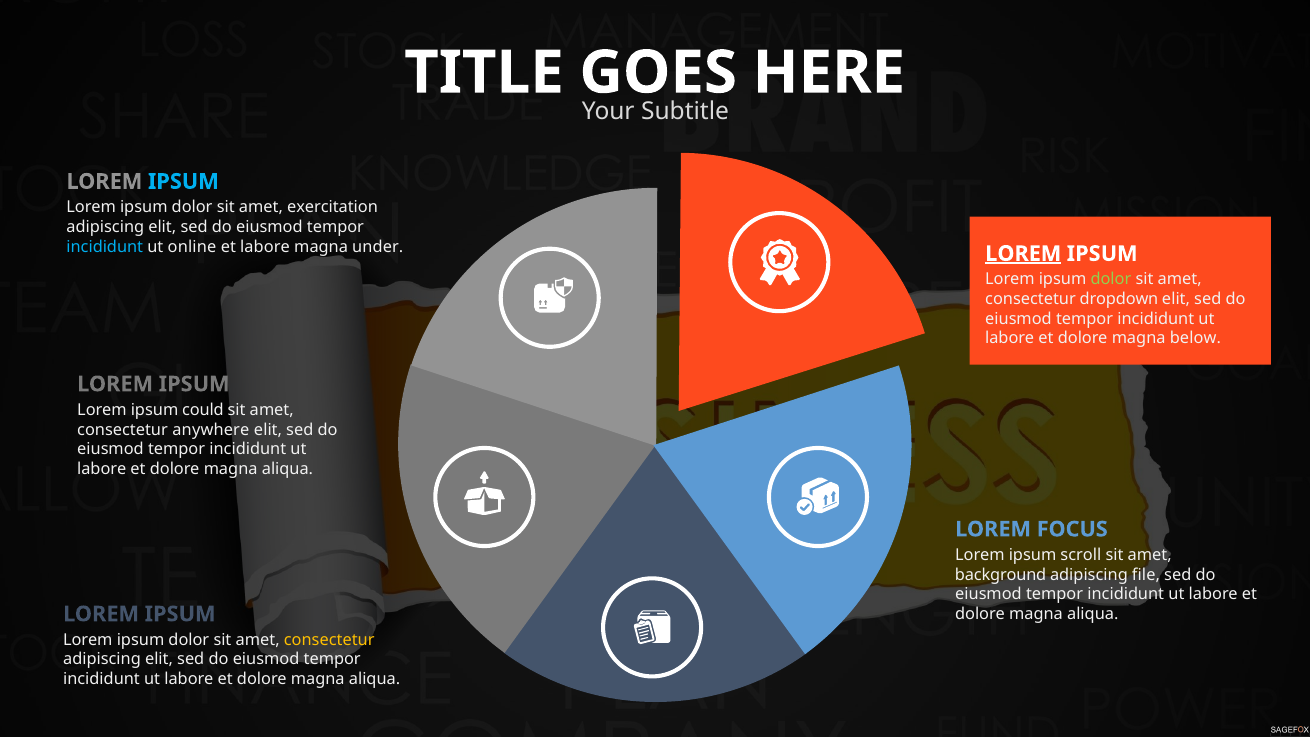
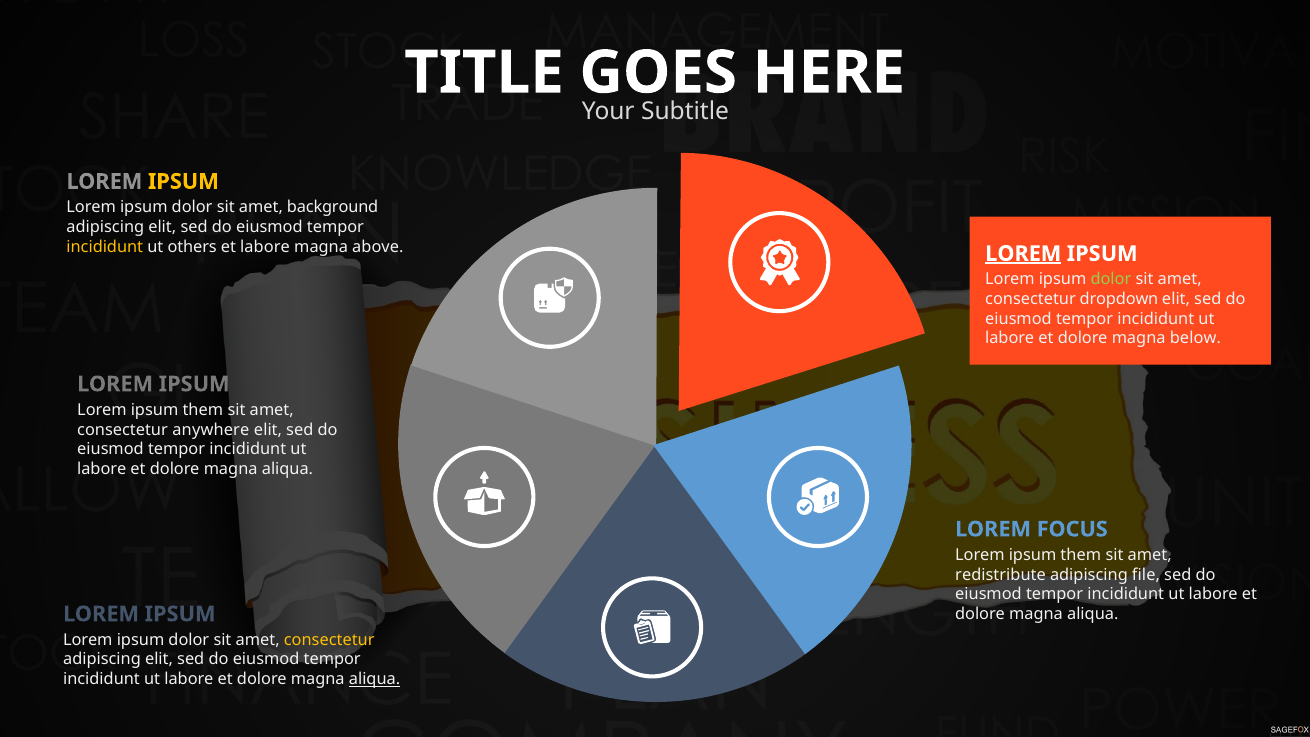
IPSUM at (183, 182) colour: light blue -> yellow
exercitation: exercitation -> background
incididunt at (105, 247) colour: light blue -> yellow
online: online -> others
under: under -> above
could at (203, 410): could -> them
scroll at (1081, 555): scroll -> them
background: background -> redistribute
aliqua at (375, 679) underline: none -> present
